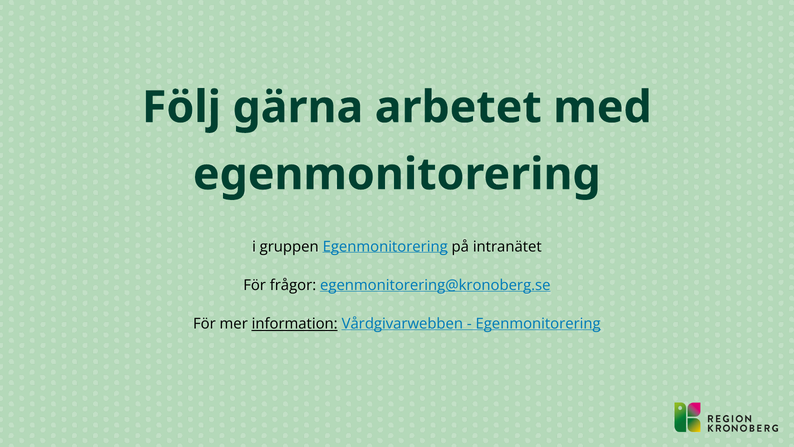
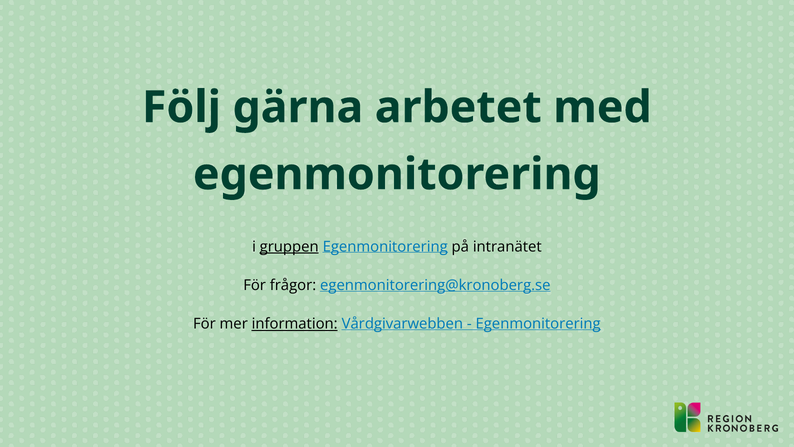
gruppen underline: none -> present
